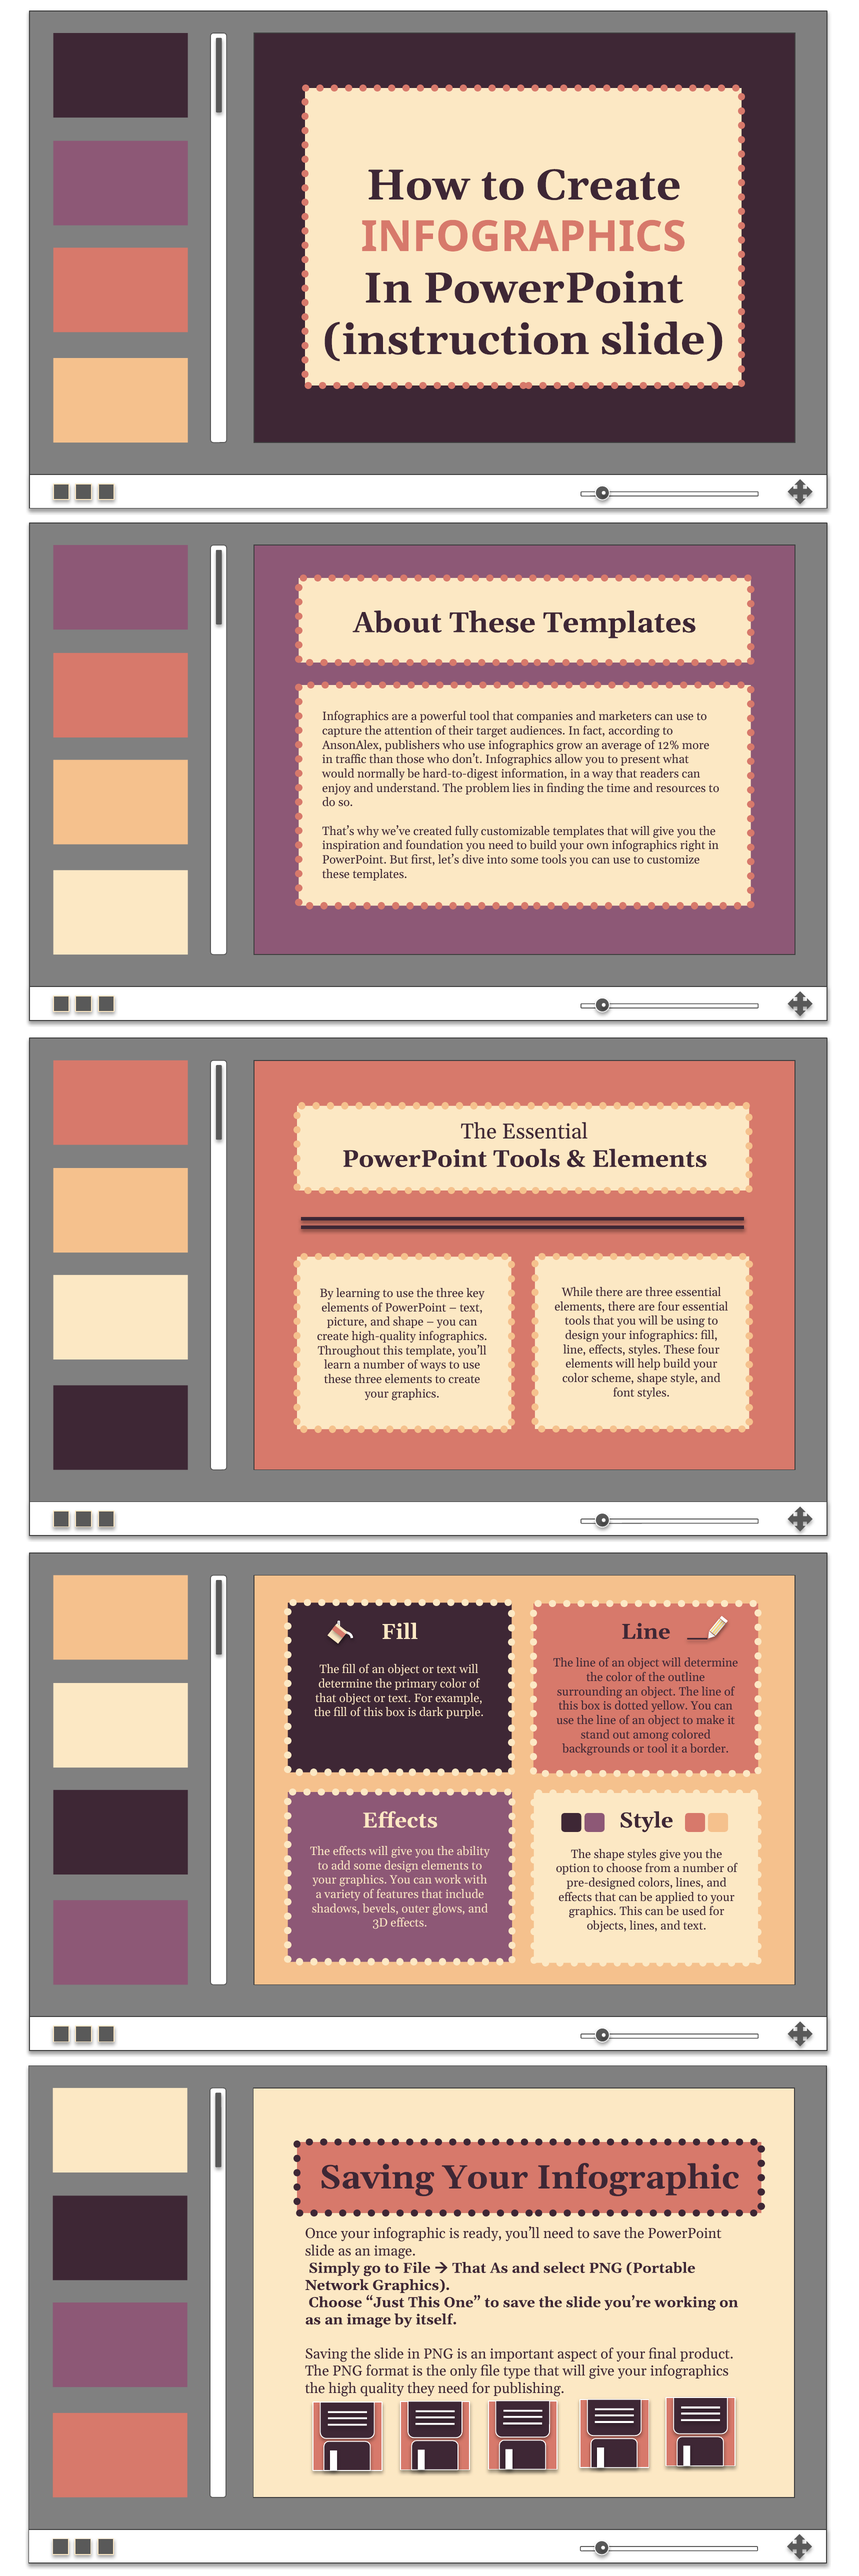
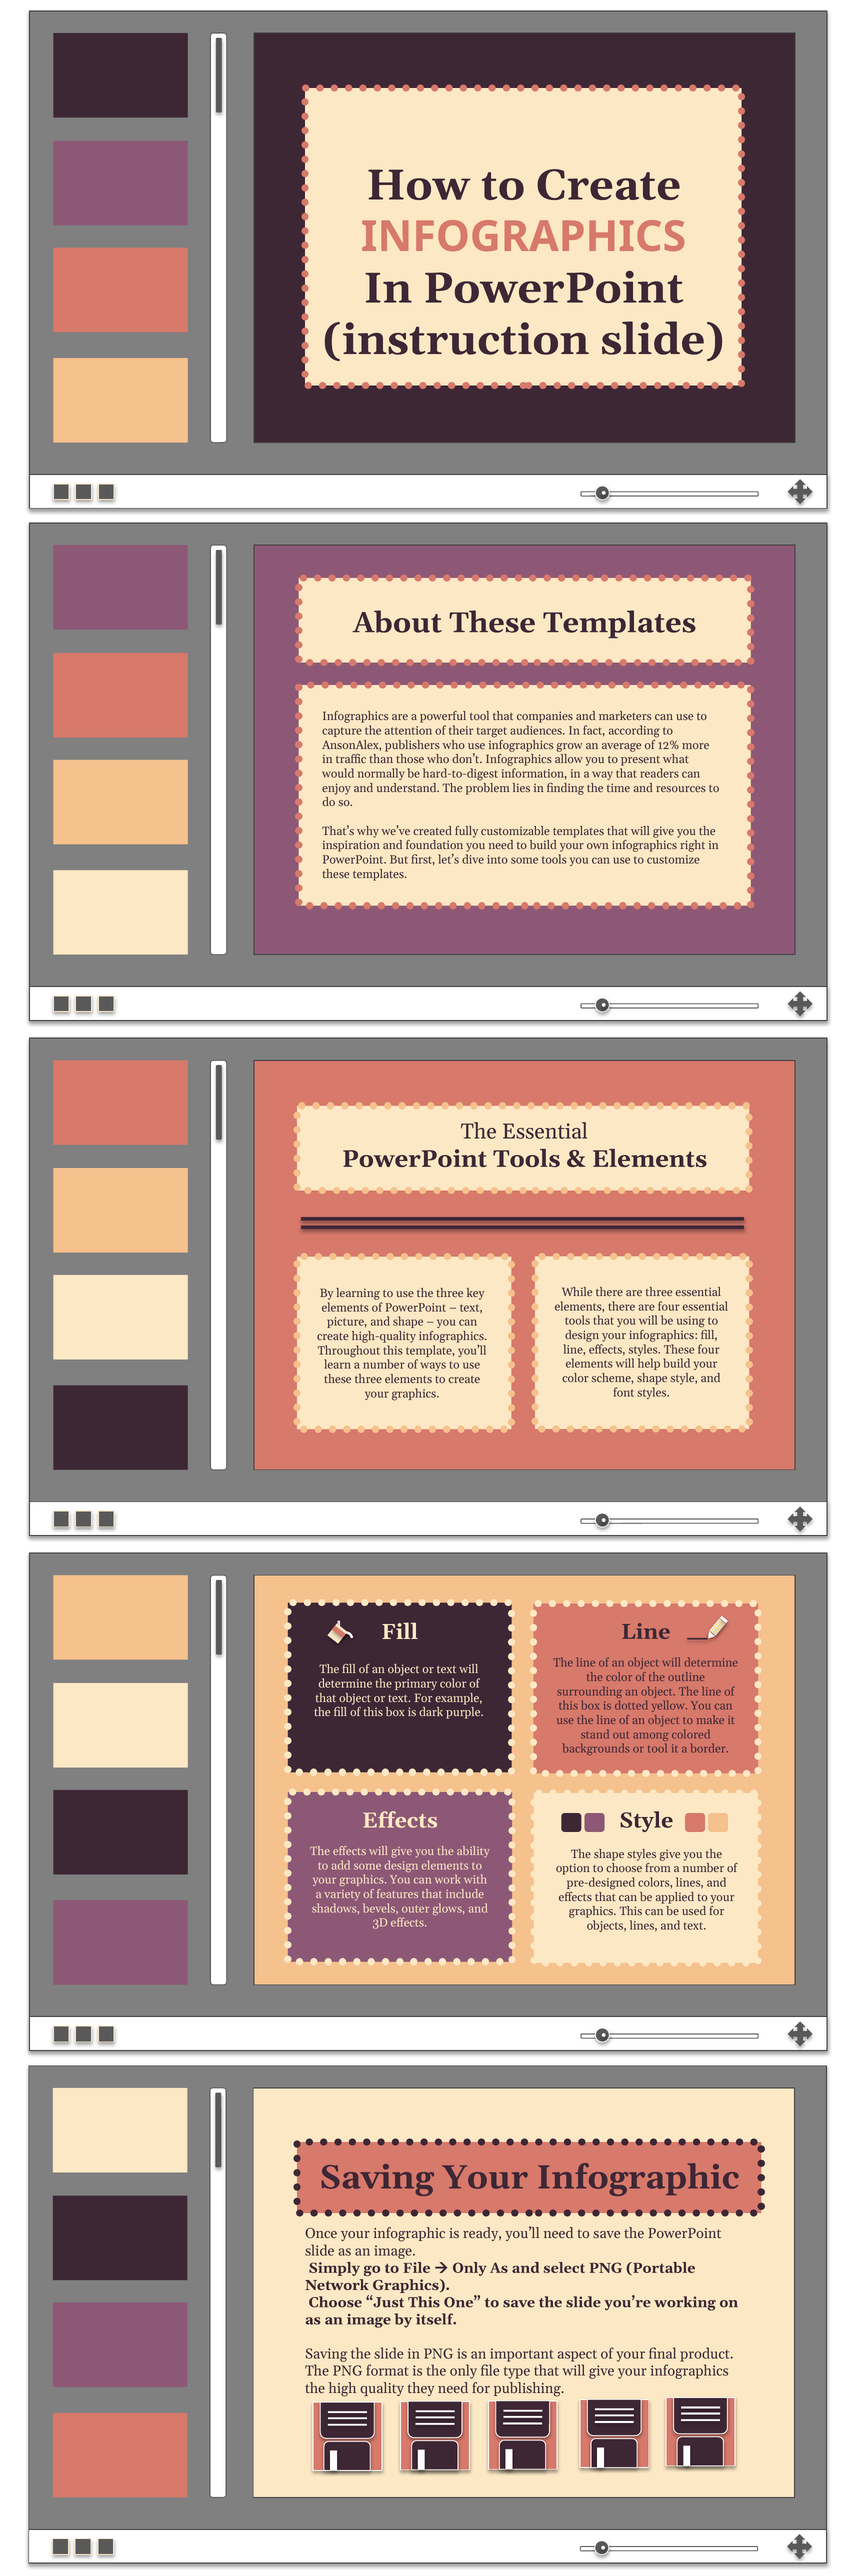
That at (469, 2269): That -> Only
